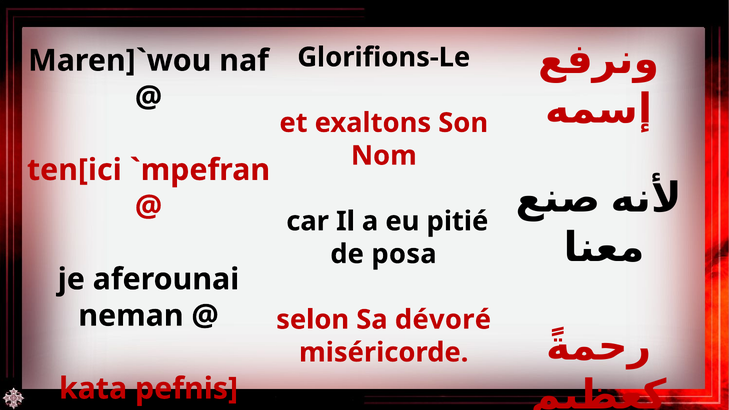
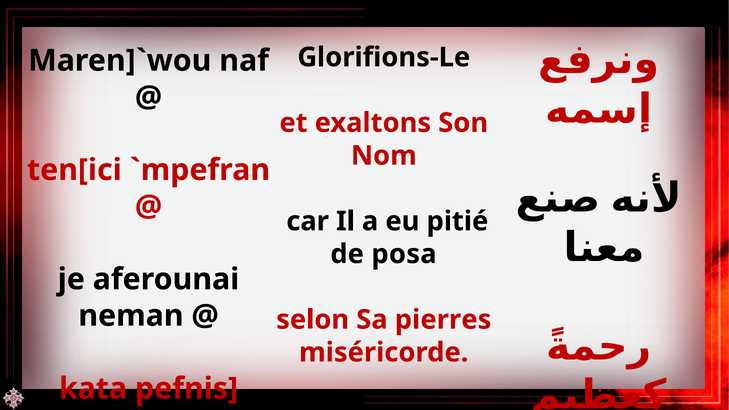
dévoré: dévoré -> pierres
